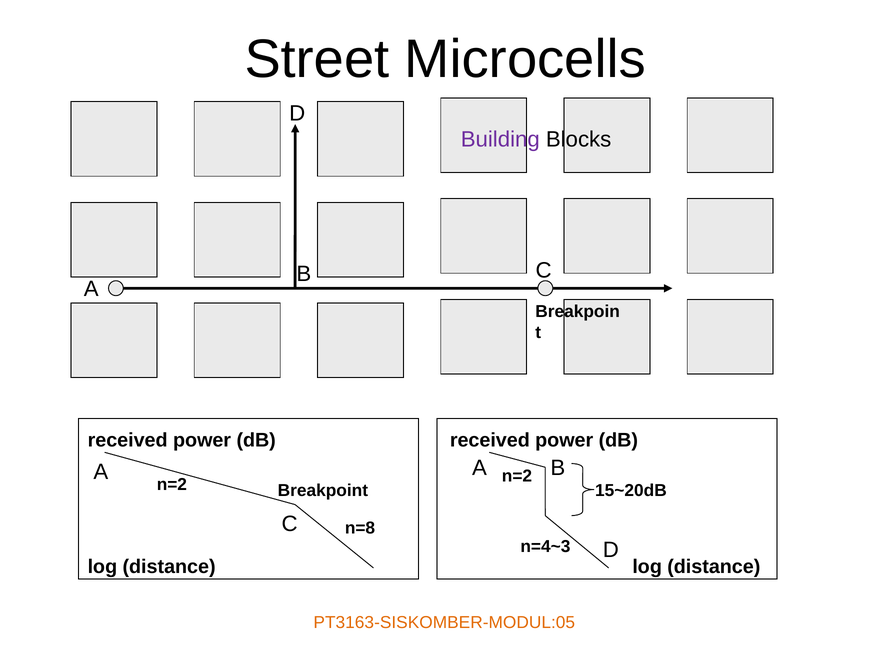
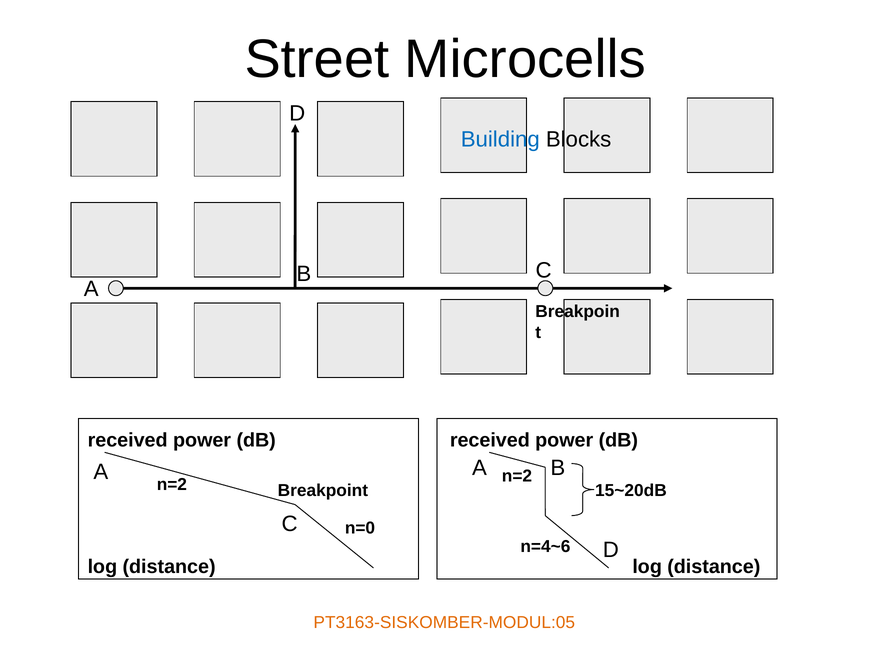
Building colour: purple -> blue
n=8: n=8 -> n=0
n=4~3: n=4~3 -> n=4~6
